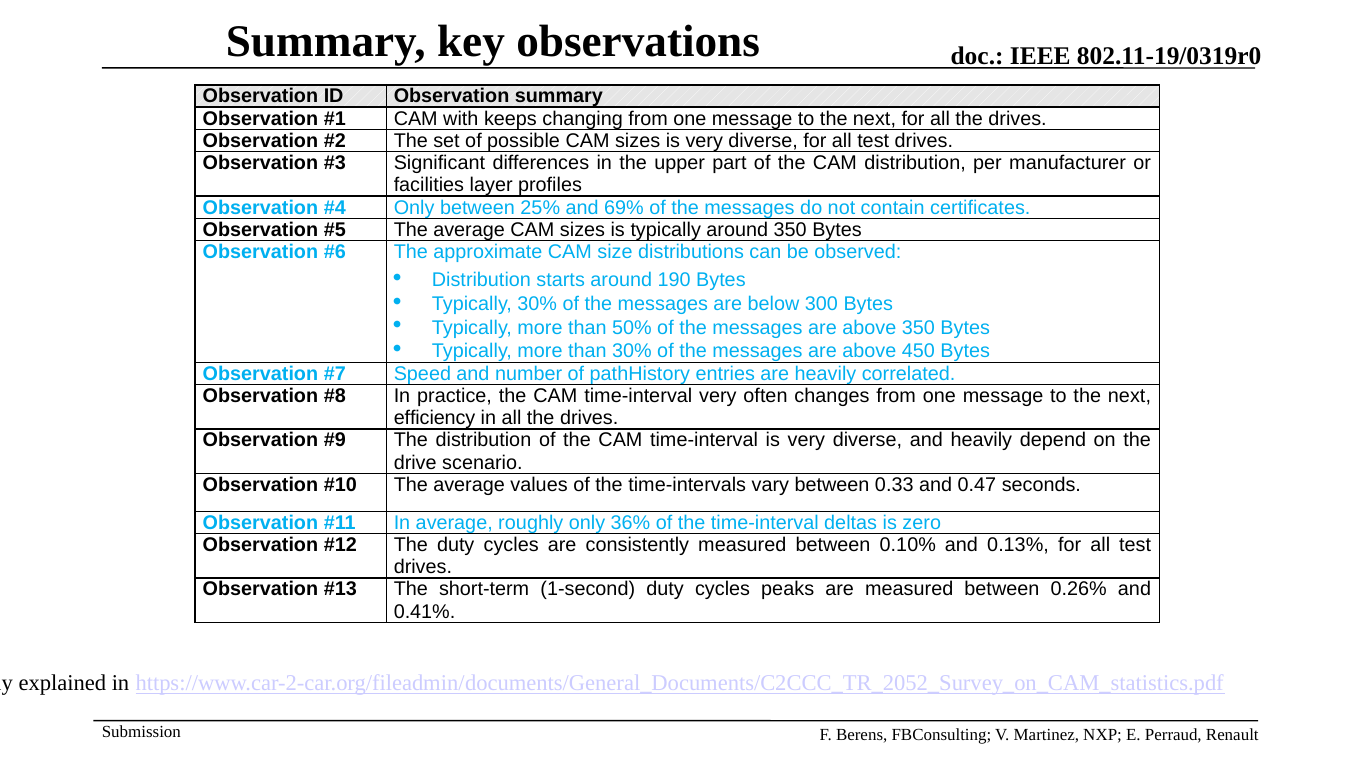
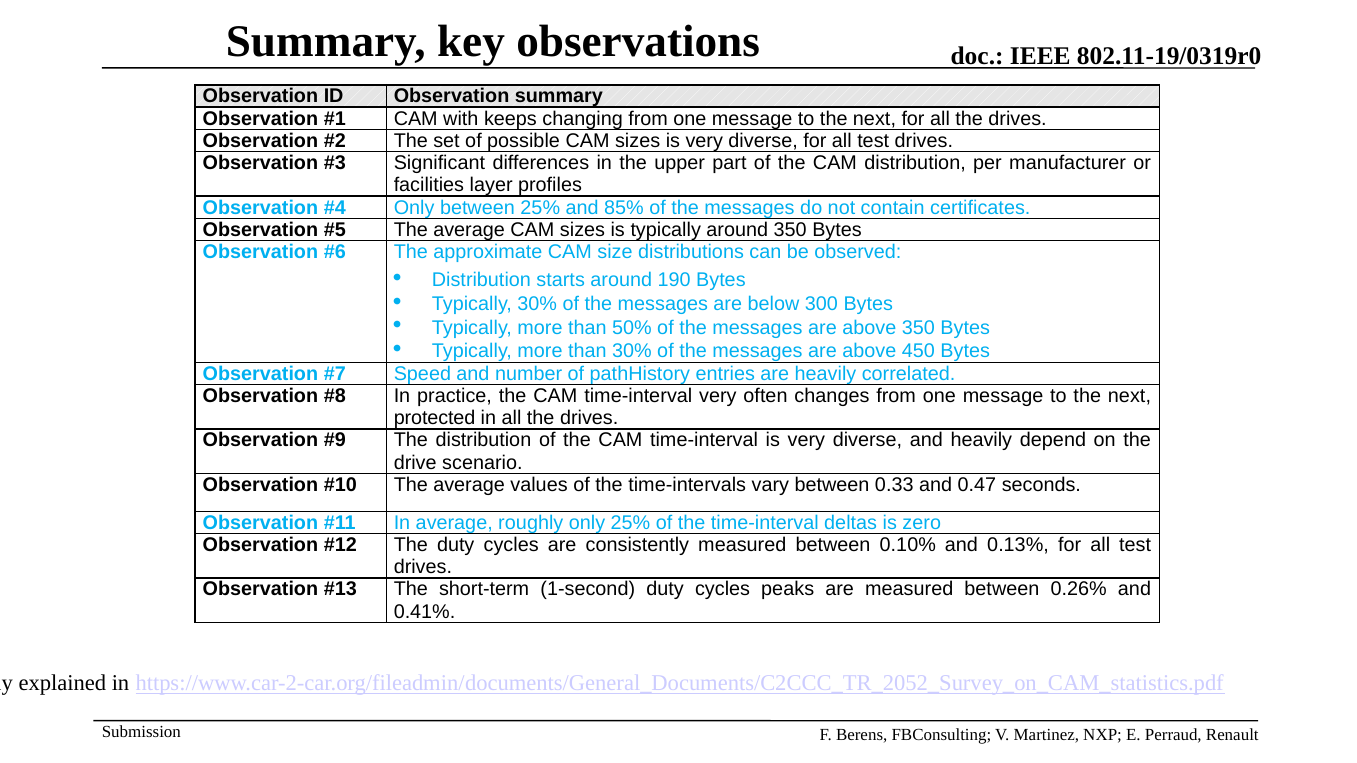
69%: 69% -> 85%
efficiency: efficiency -> protected
only 36%: 36% -> 25%
